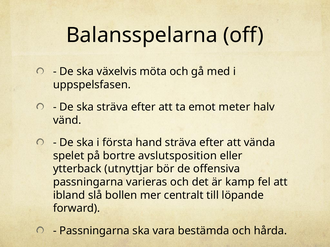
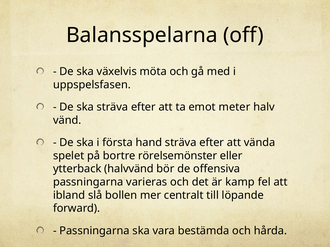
avslutsposition: avslutsposition -> rörelsemönster
utnyttjar: utnyttjar -> halvvänd
